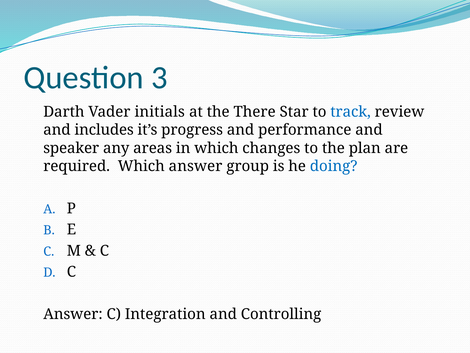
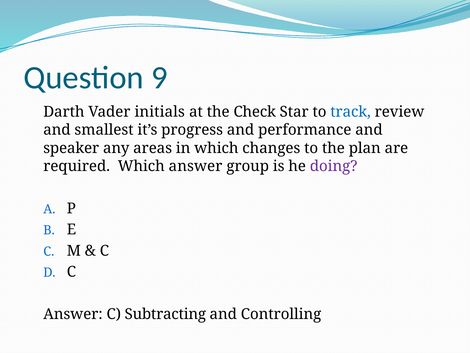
3: 3 -> 9
There: There -> Check
includes: includes -> smallest
doing colour: blue -> purple
Integration: Integration -> Subtracting
